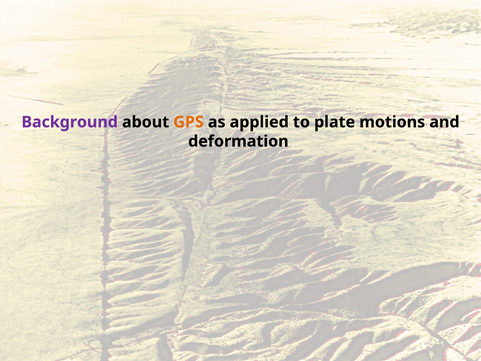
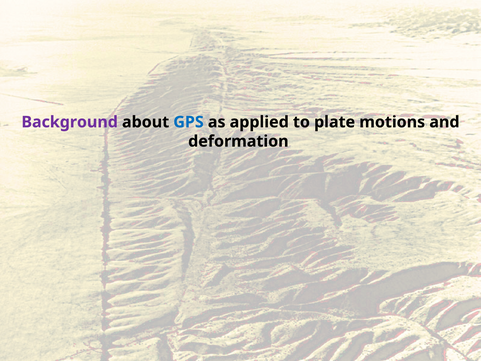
GPS colour: orange -> blue
